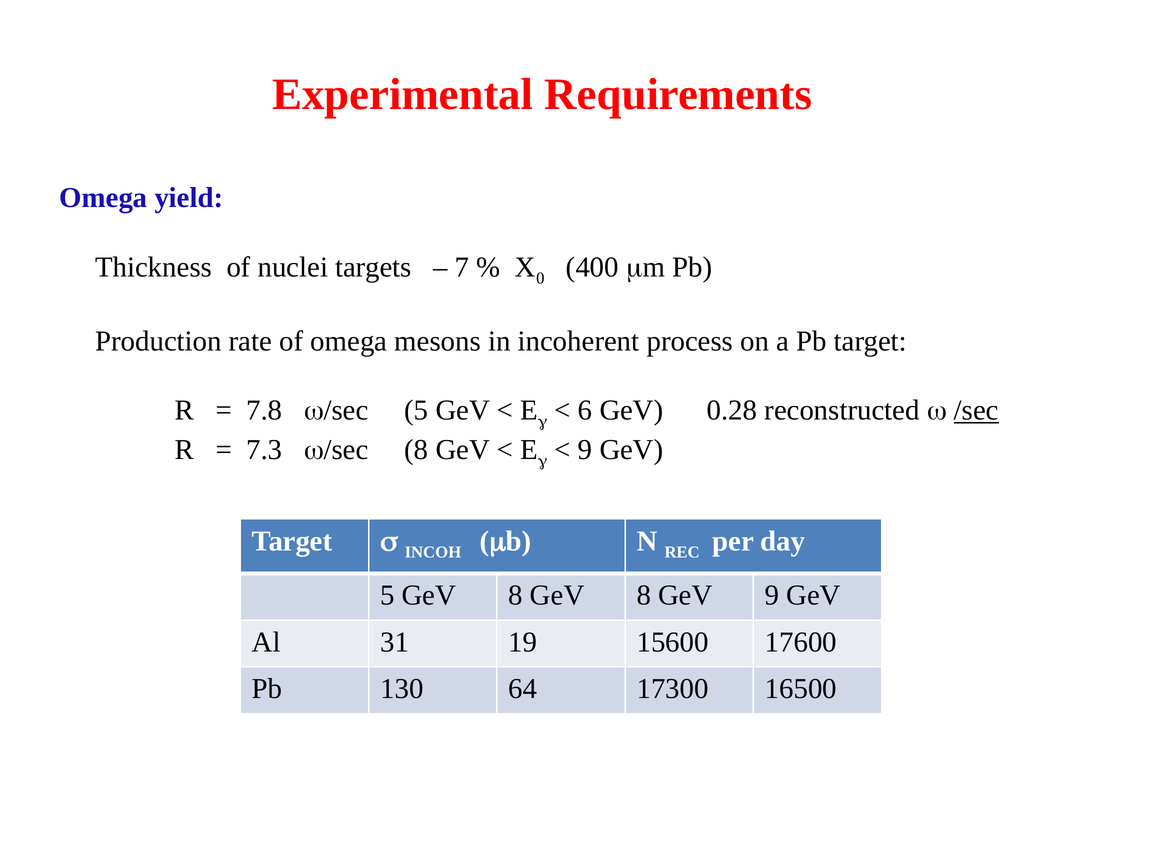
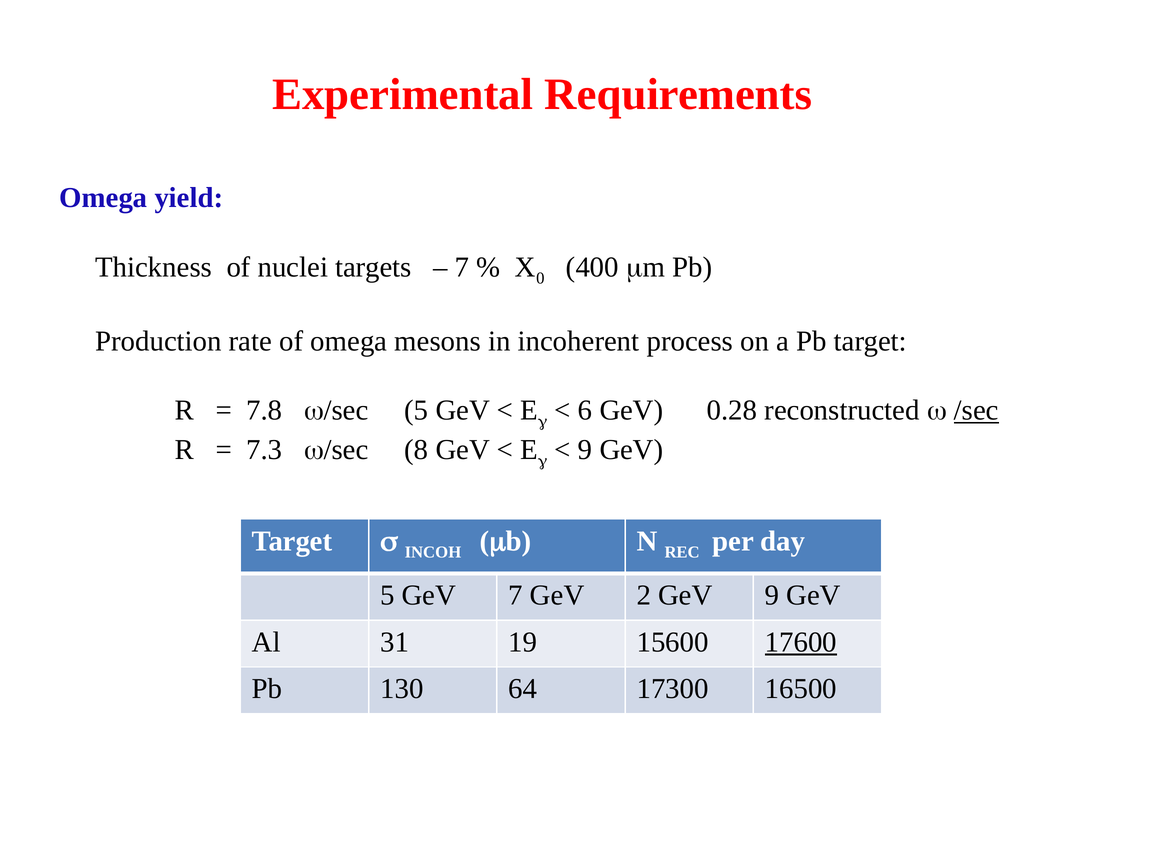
5 GeV 8: 8 -> 7
8 at (644, 596): 8 -> 2
17600 underline: none -> present
